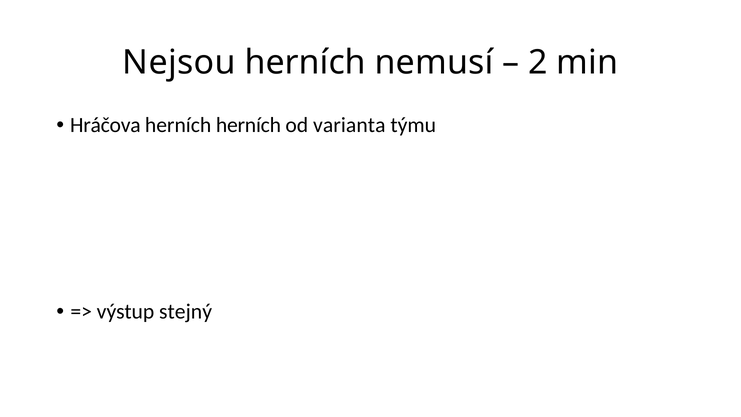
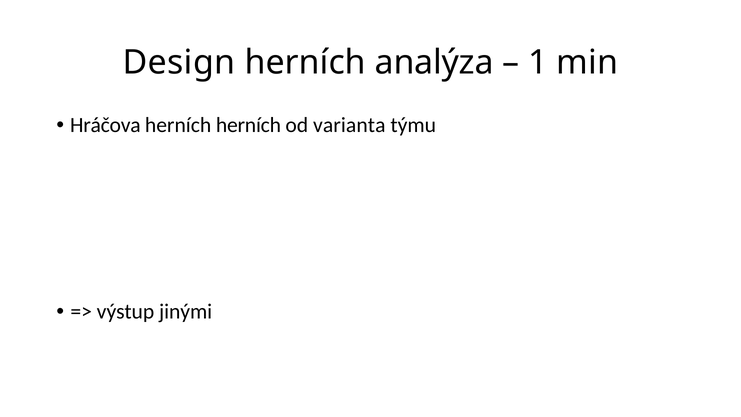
Nejsou: Nejsou -> Design
nemusí: nemusí -> analýza
2: 2 -> 1
stejný: stejný -> jinými
